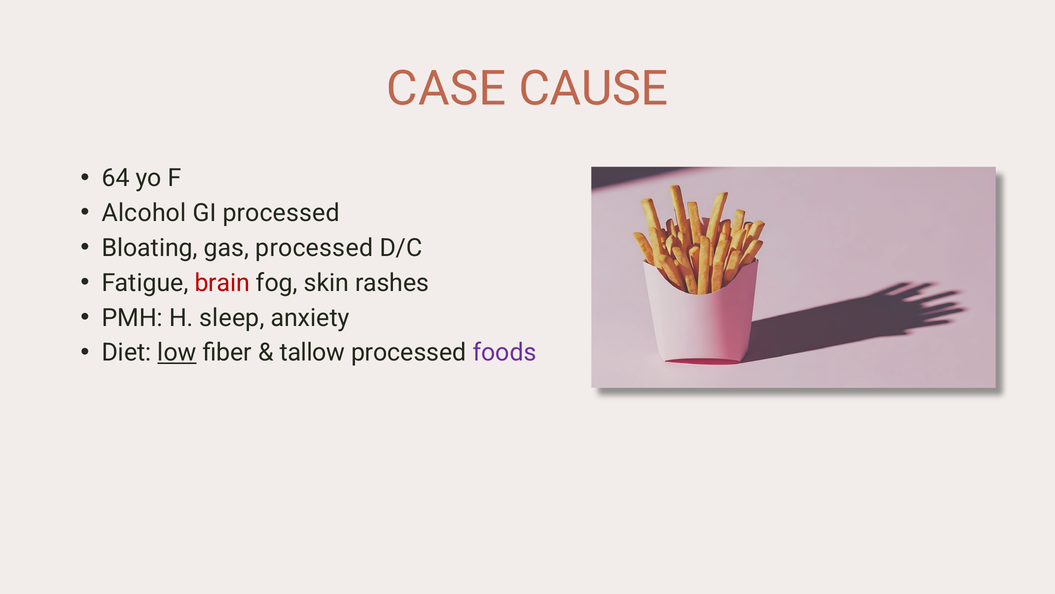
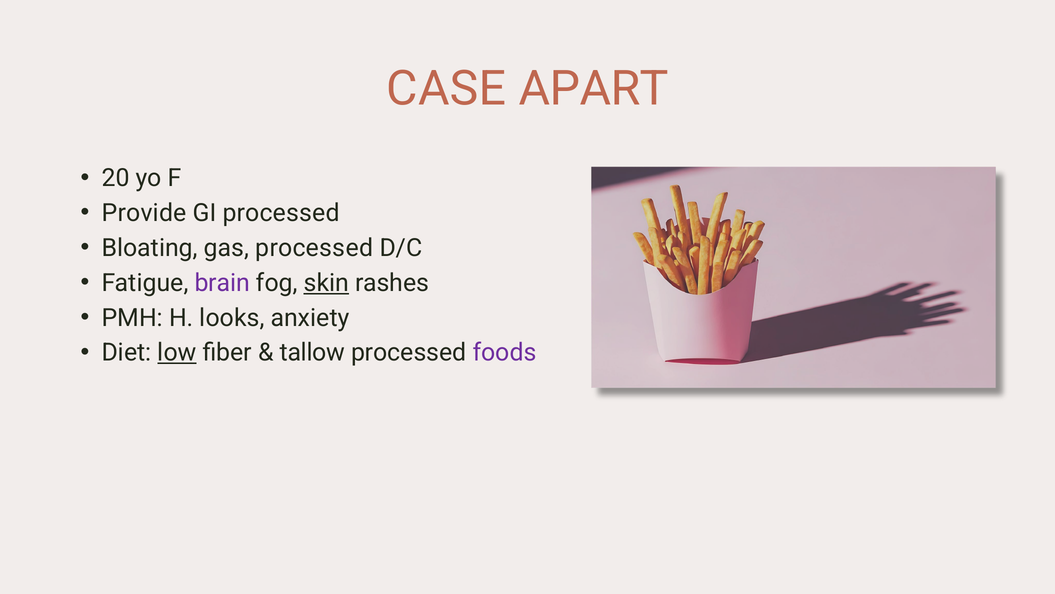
CAUSE: CAUSE -> APART
64: 64 -> 20
Alcohol: Alcohol -> Provide
brain colour: red -> purple
skin underline: none -> present
sleep: sleep -> looks
